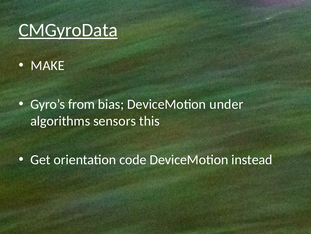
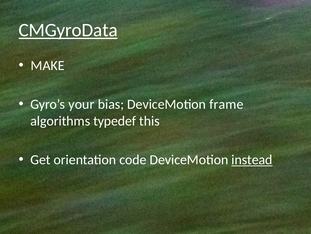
from: from -> your
under: under -> frame
sensors: sensors -> typedef
instead underline: none -> present
